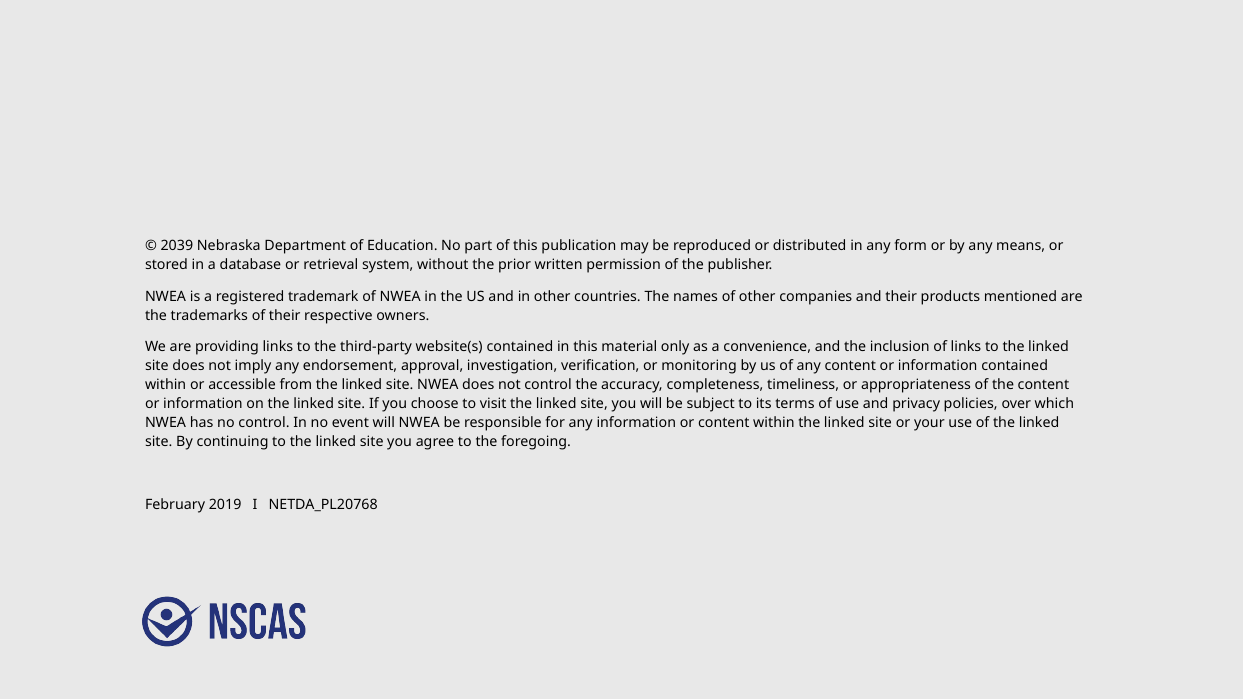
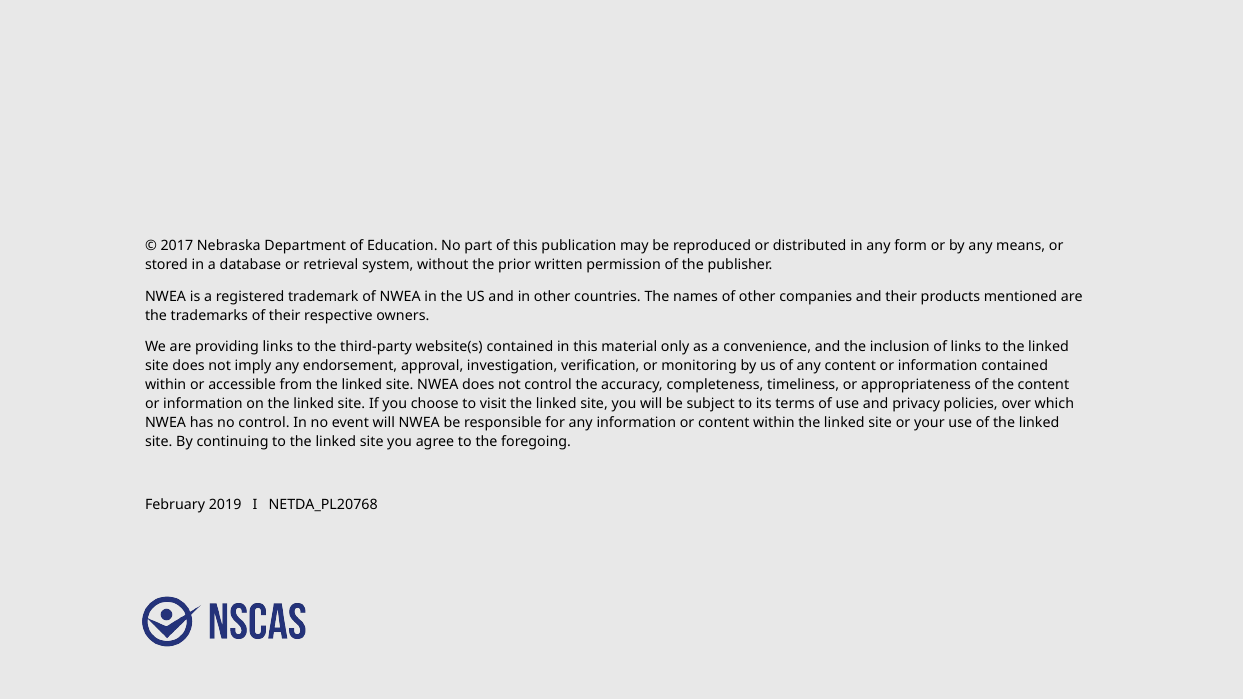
2039: 2039 -> 2017
